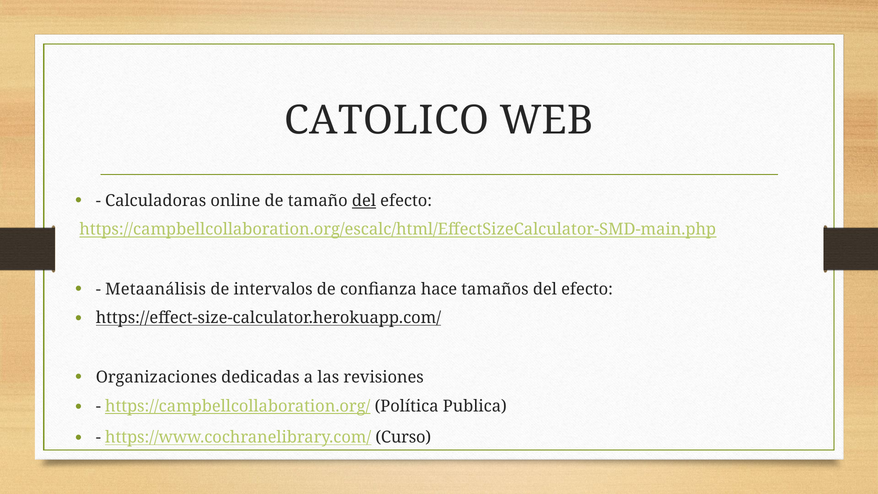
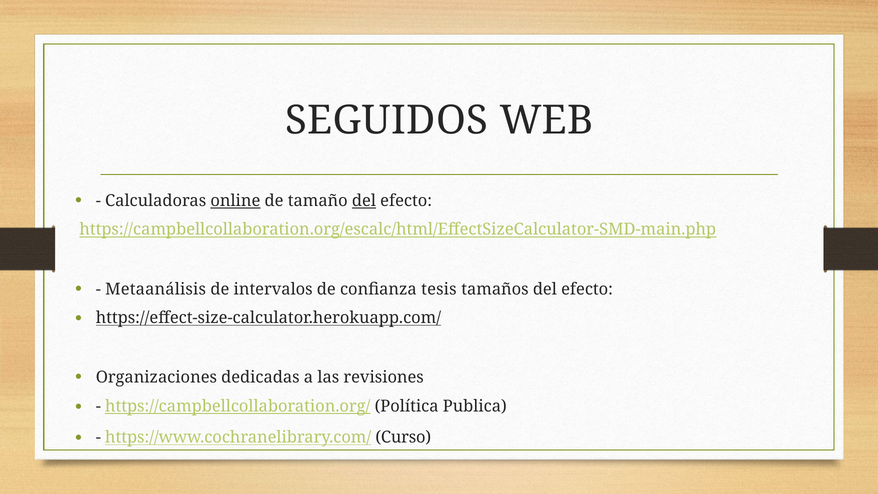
CATOLICO: CATOLICO -> SEGUIDOS
online underline: none -> present
hace: hace -> tesis
